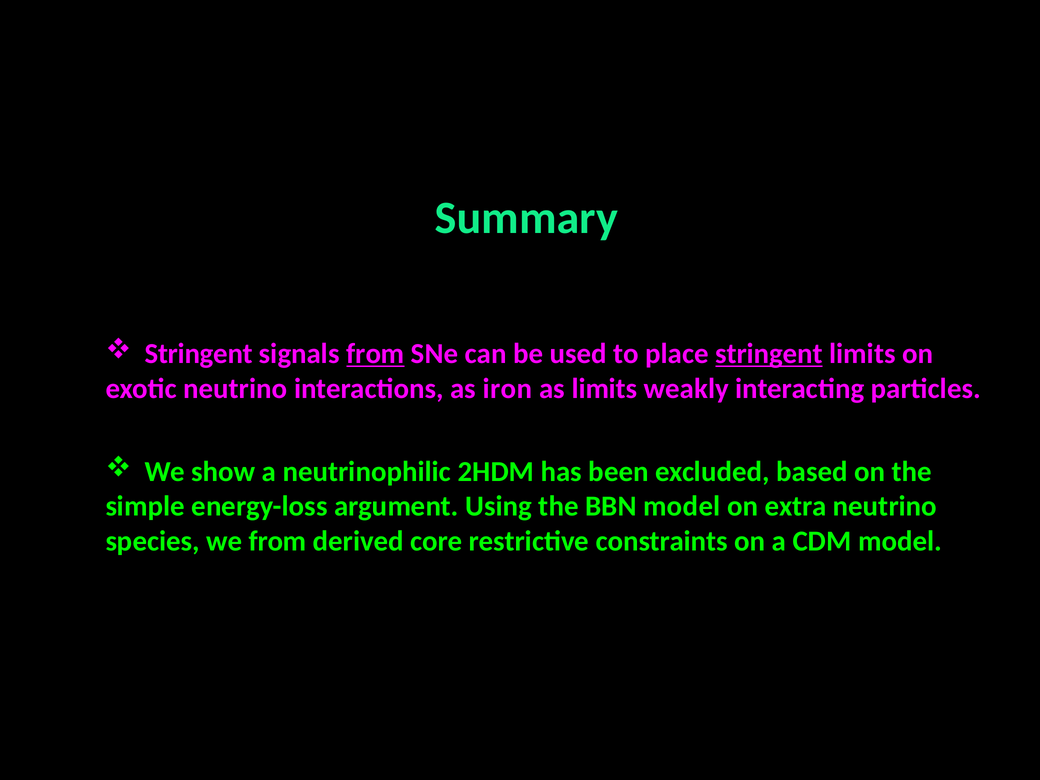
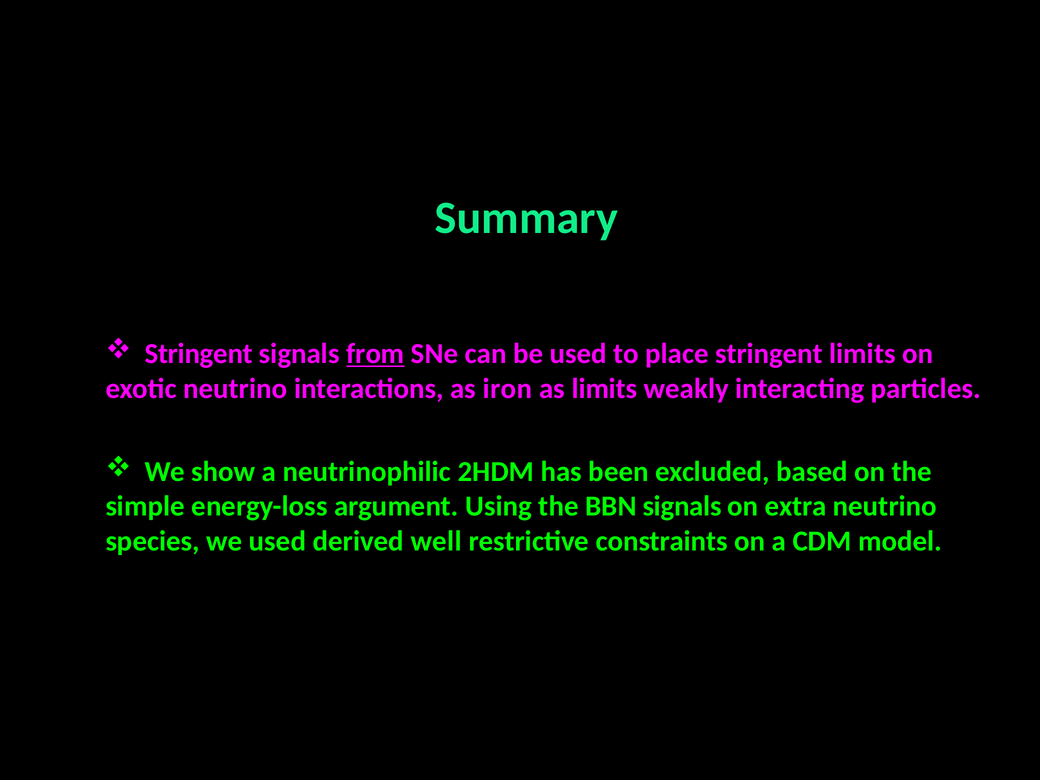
stringent at (769, 354) underline: present -> none
BBN model: model -> signals
we from: from -> used
core: core -> well
